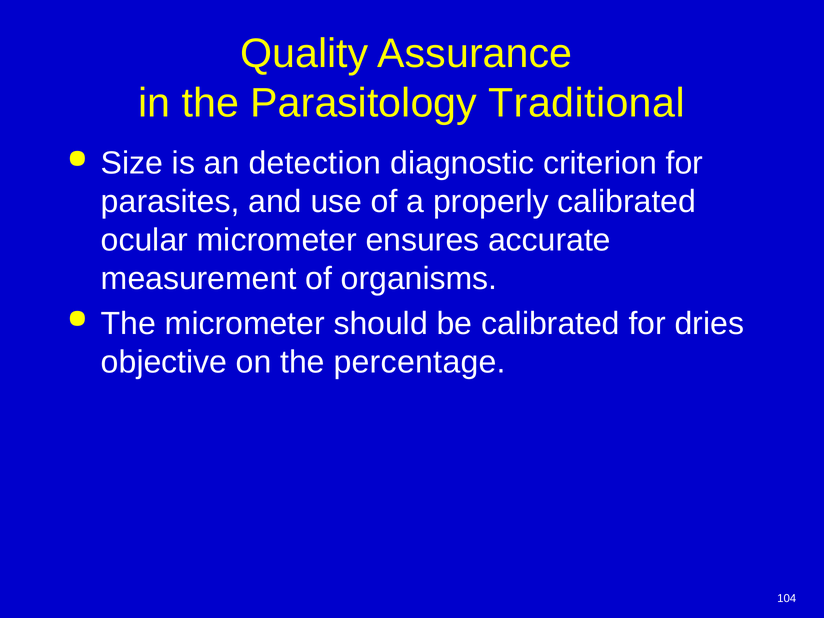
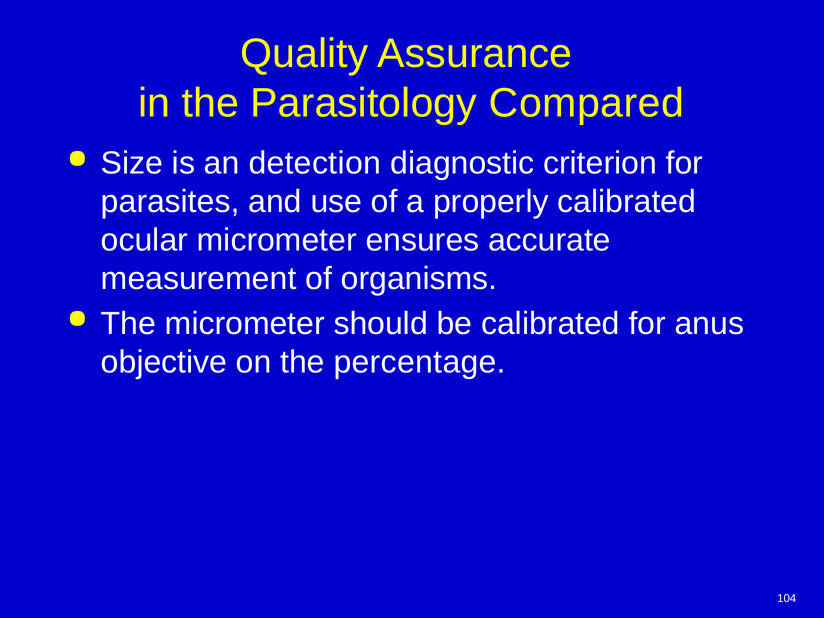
Traditional: Traditional -> Compared
dries: dries -> anus
